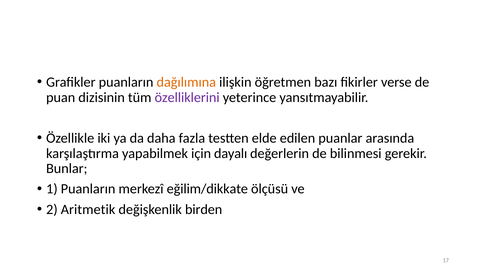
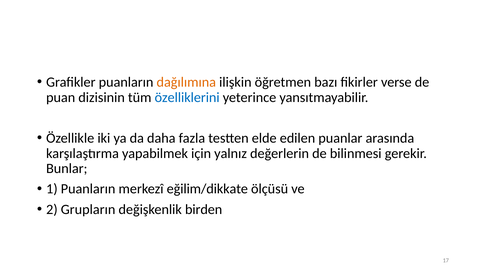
özelliklerini colour: purple -> blue
dayalı: dayalı -> yalnız
Aritmetik: Aritmetik -> Grupların
